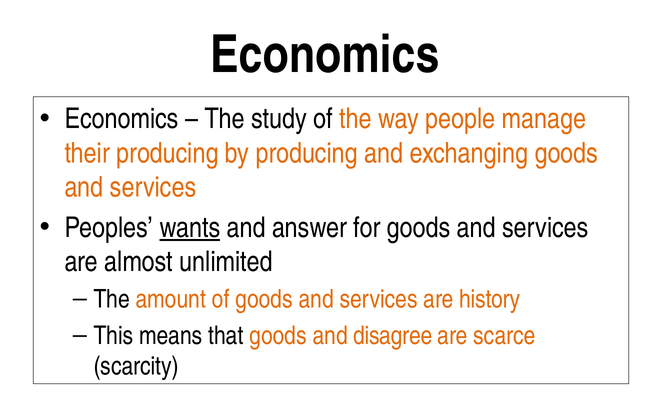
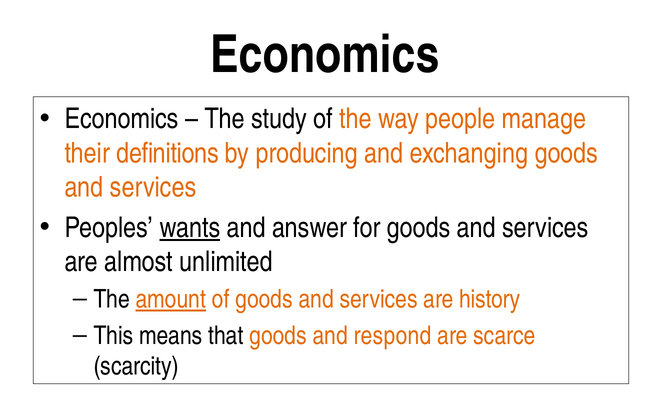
their producing: producing -> definitions
amount underline: none -> present
disagree: disagree -> respond
